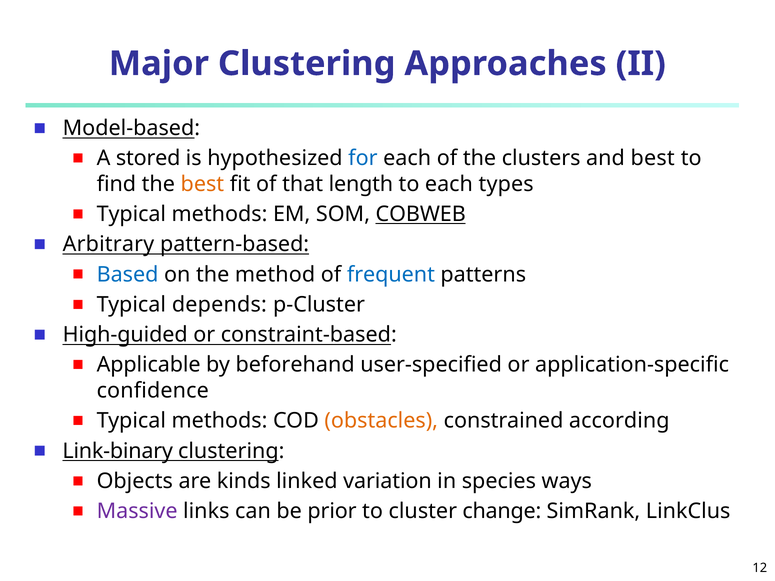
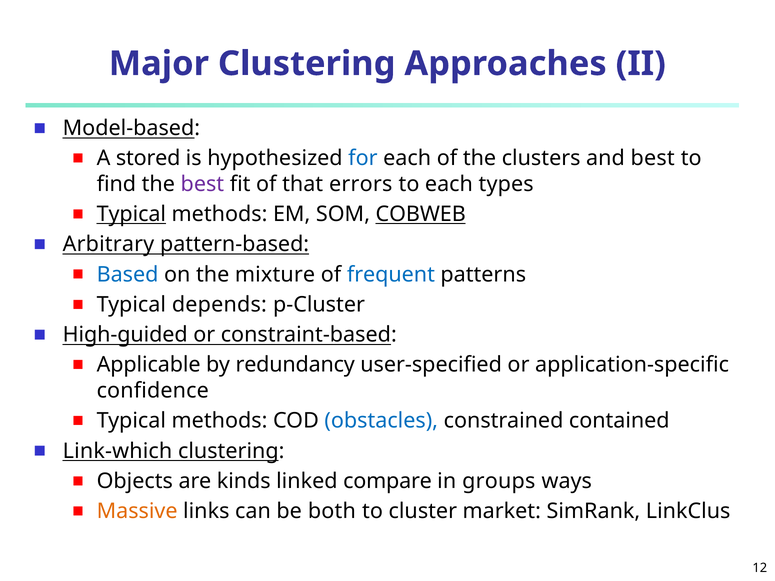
best at (202, 184) colour: orange -> purple
length: length -> errors
Typical at (131, 214) underline: none -> present
method: method -> mixture
beforehand: beforehand -> redundancy
obstacles colour: orange -> blue
according: according -> contained
Link-binary: Link-binary -> Link-which
variation: variation -> compare
species: species -> groups
Massive colour: purple -> orange
prior: prior -> both
change: change -> market
